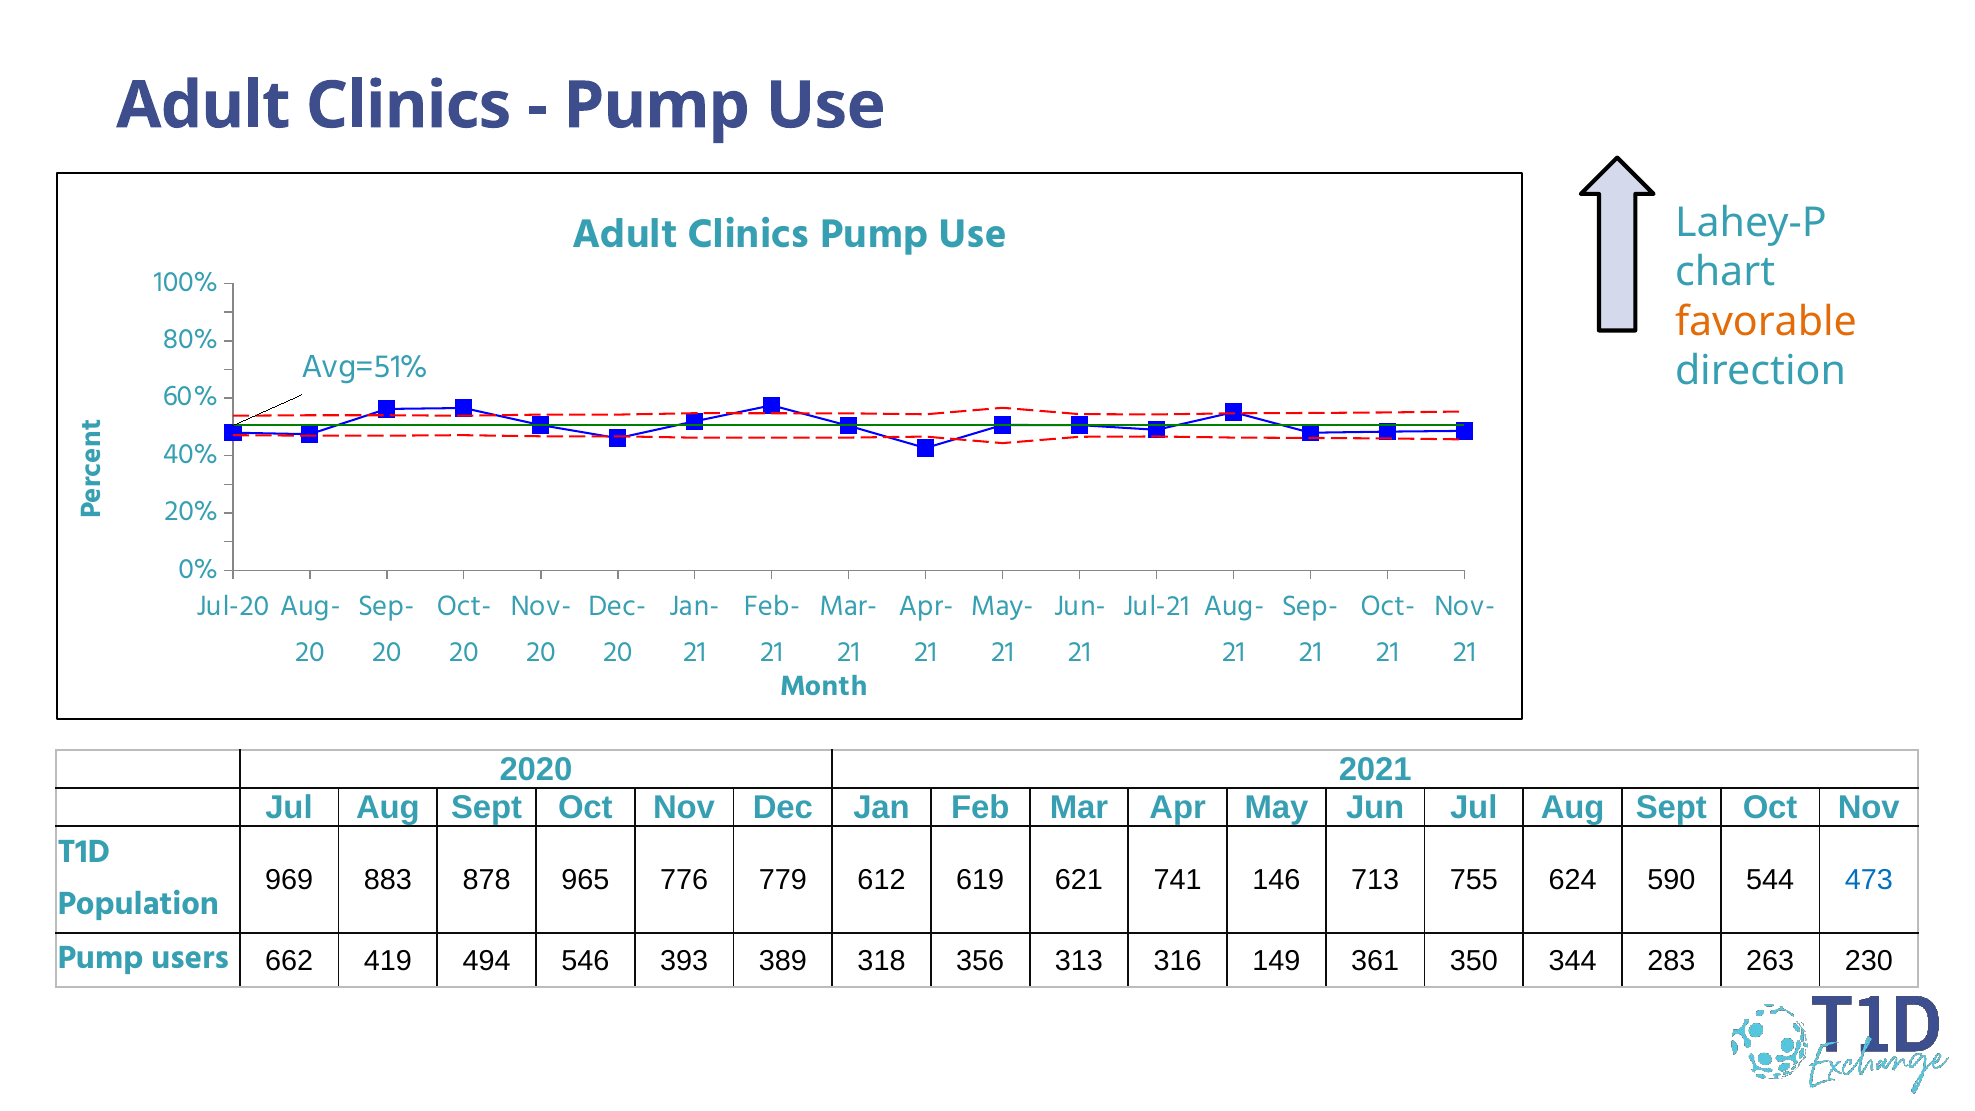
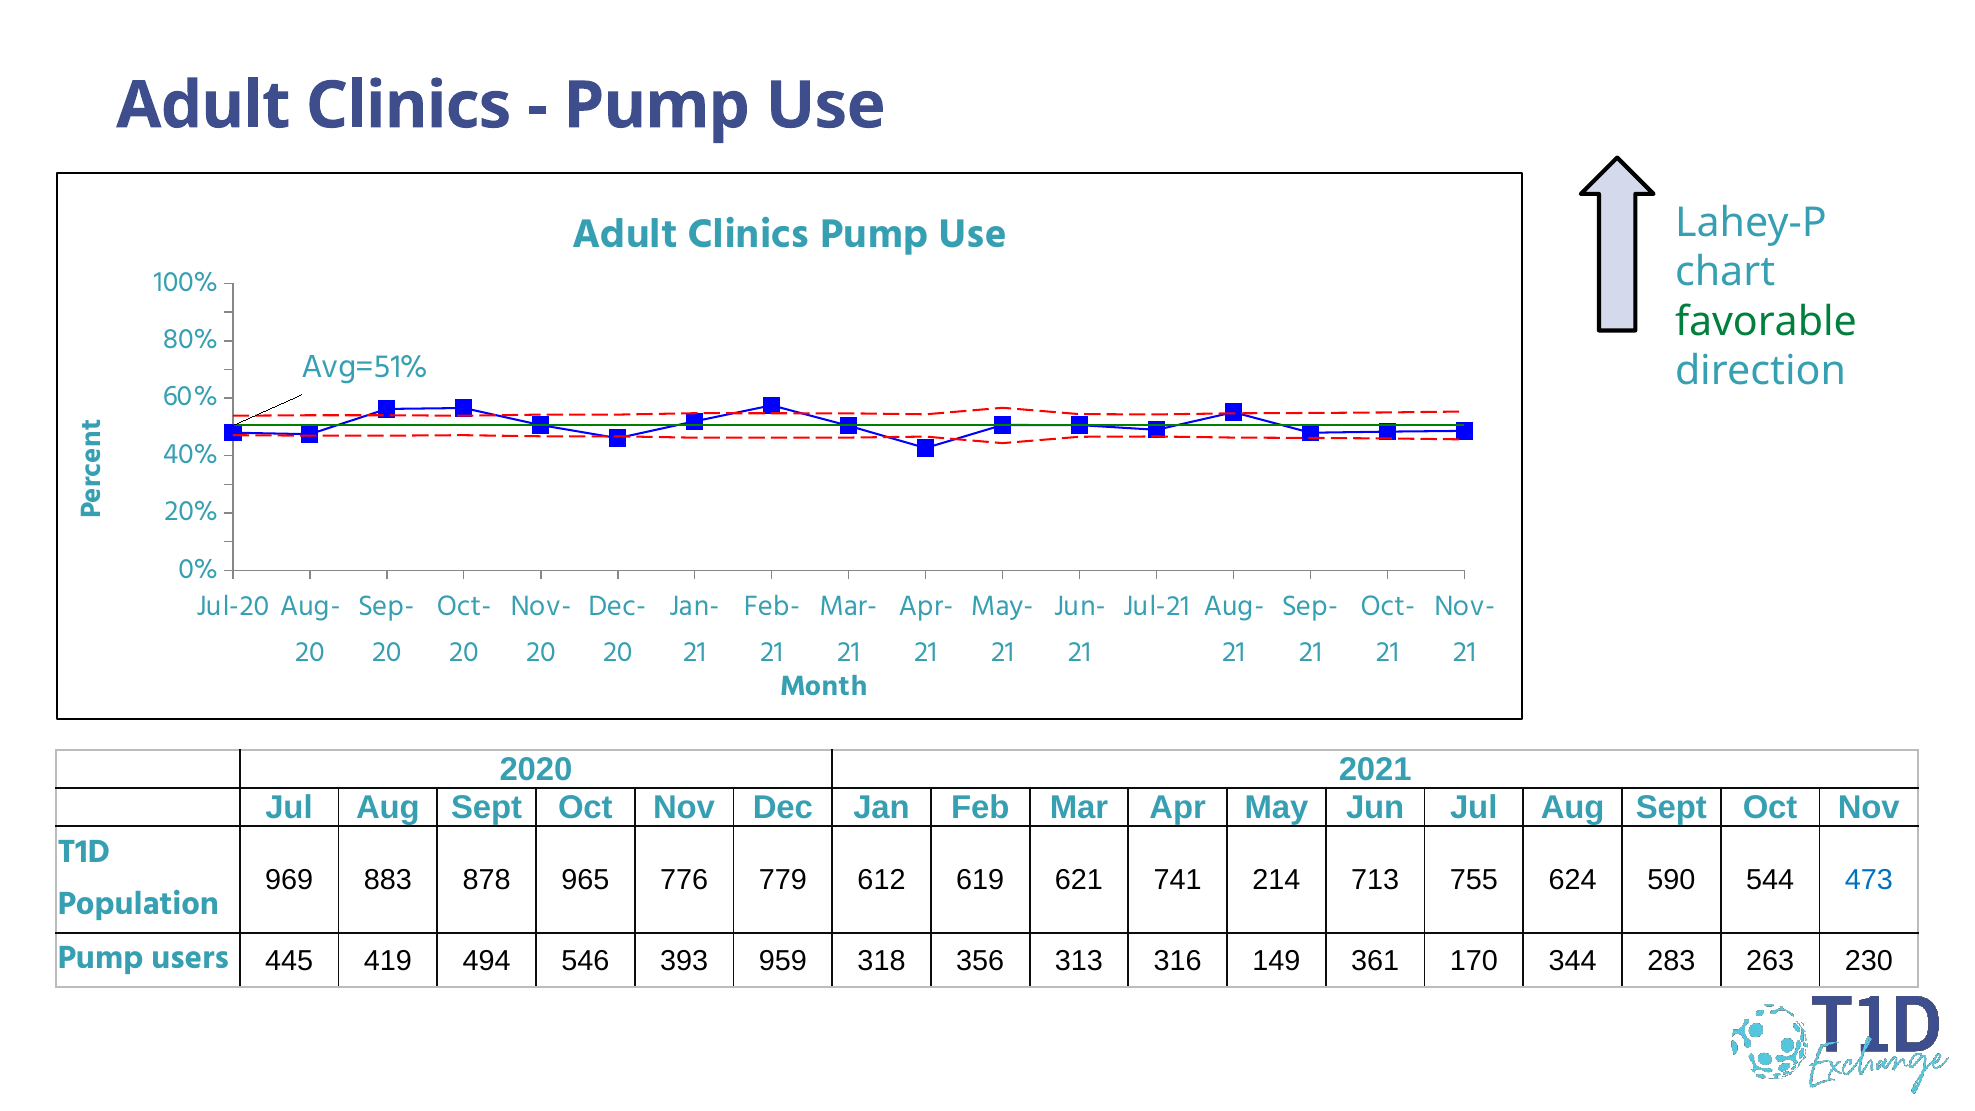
favorable colour: orange -> green
146: 146 -> 214
662: 662 -> 445
389: 389 -> 959
350: 350 -> 170
